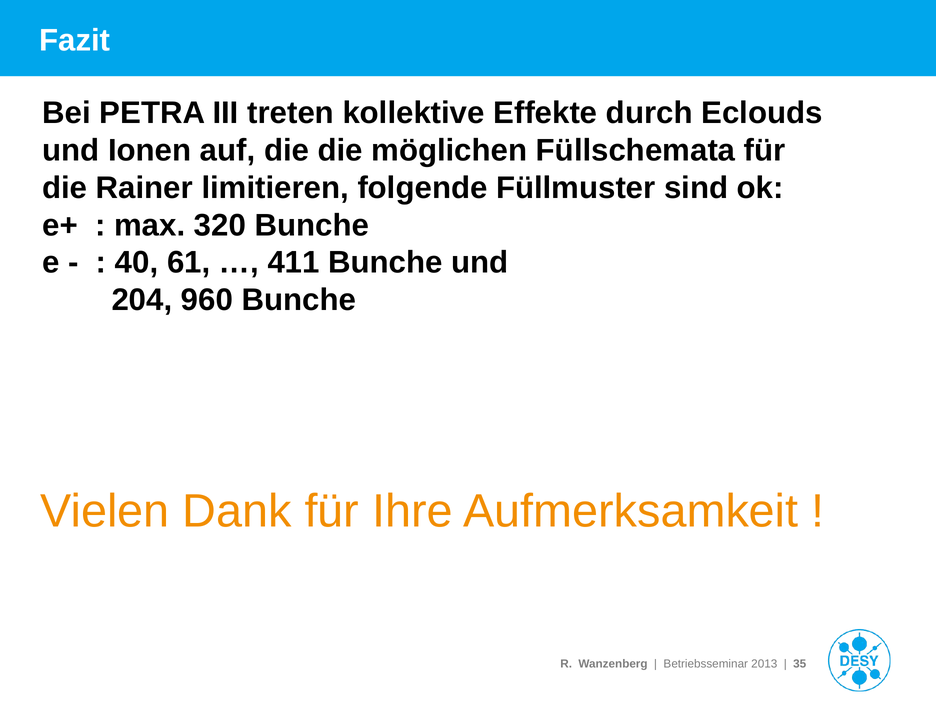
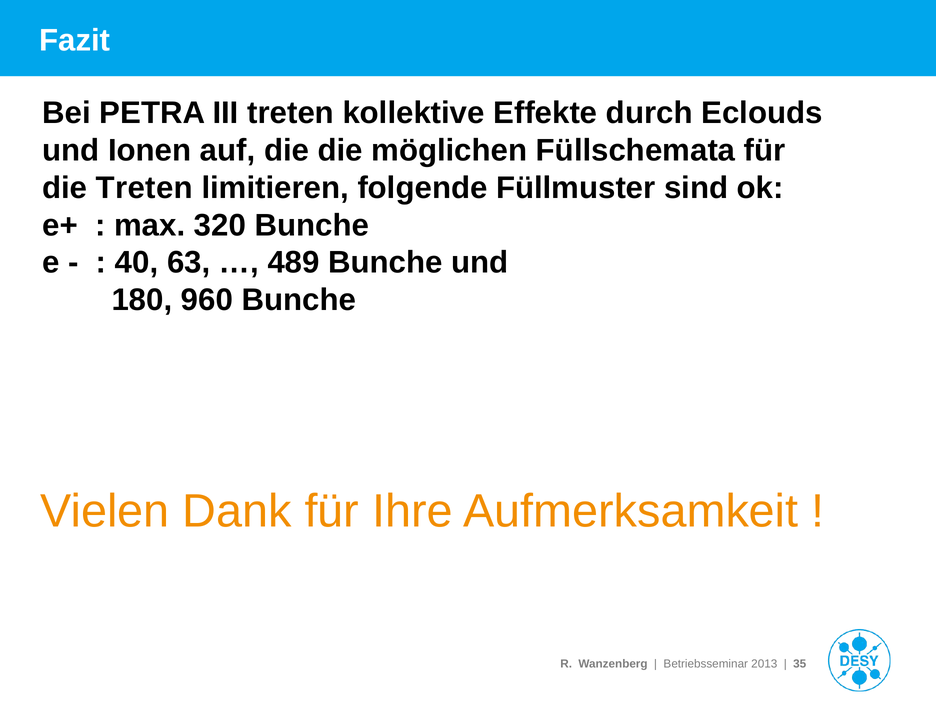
die Rainer: Rainer -> Treten
61: 61 -> 63
411: 411 -> 489
204: 204 -> 180
